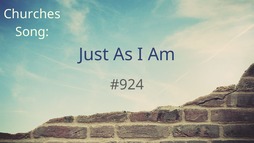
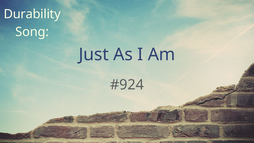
Churches: Churches -> Durability
